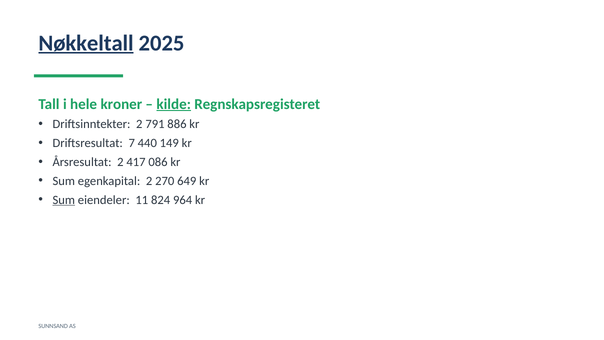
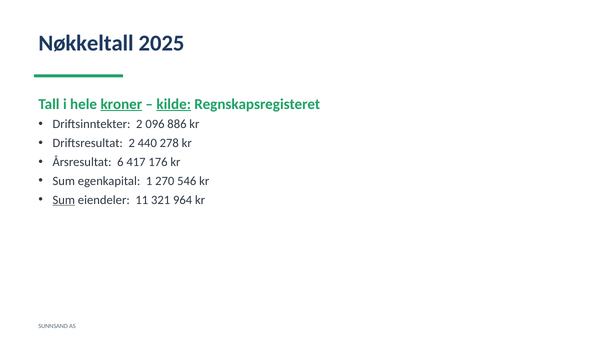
Nøkkeltall underline: present -> none
kroner underline: none -> present
791: 791 -> 096
Driftsresultat 7: 7 -> 2
149: 149 -> 278
Årsresultat 2: 2 -> 6
086: 086 -> 176
egenkapital 2: 2 -> 1
649: 649 -> 546
824: 824 -> 321
